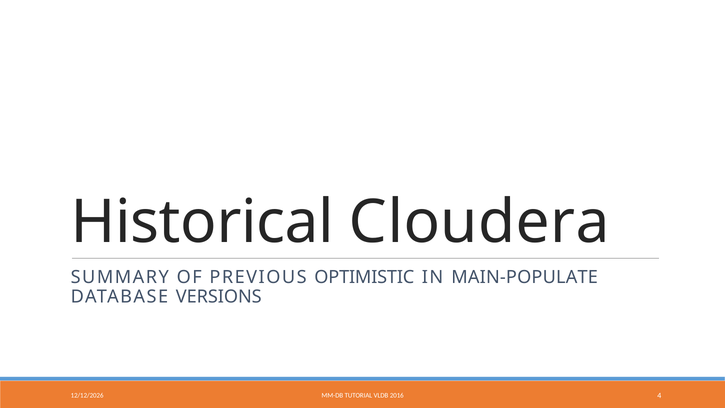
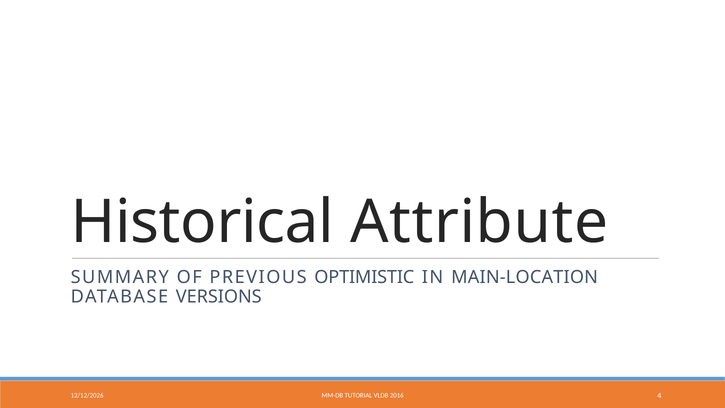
Cloudera: Cloudera -> Attribute
MAIN-POPULATE: MAIN-POPULATE -> MAIN-LOCATION
